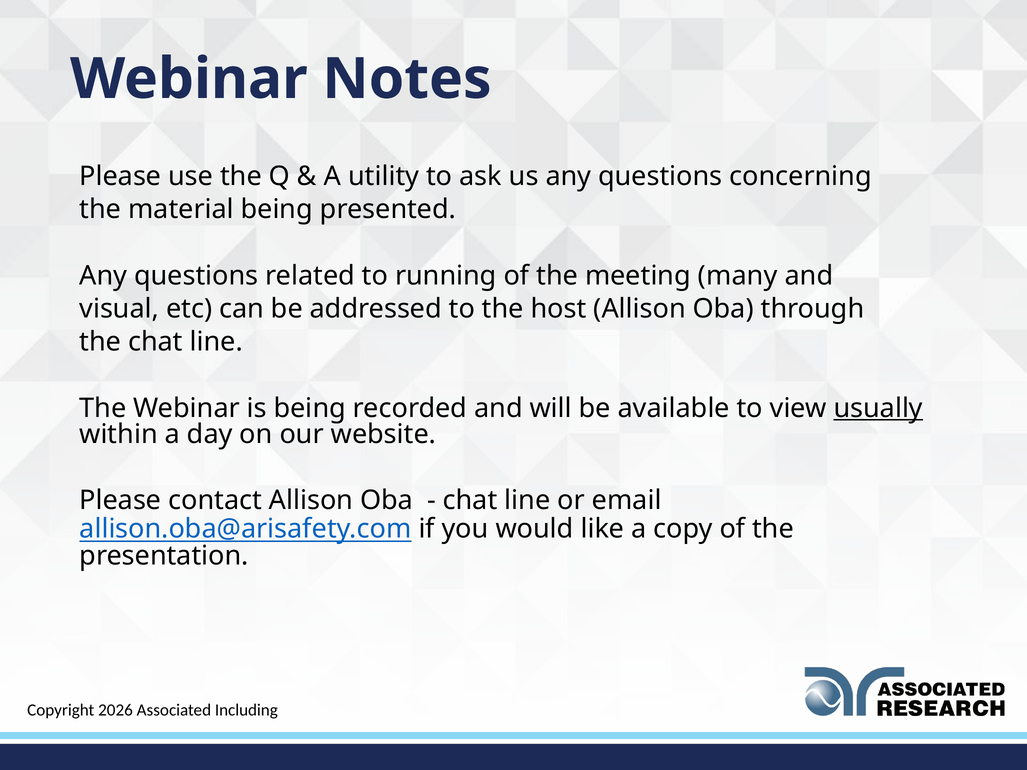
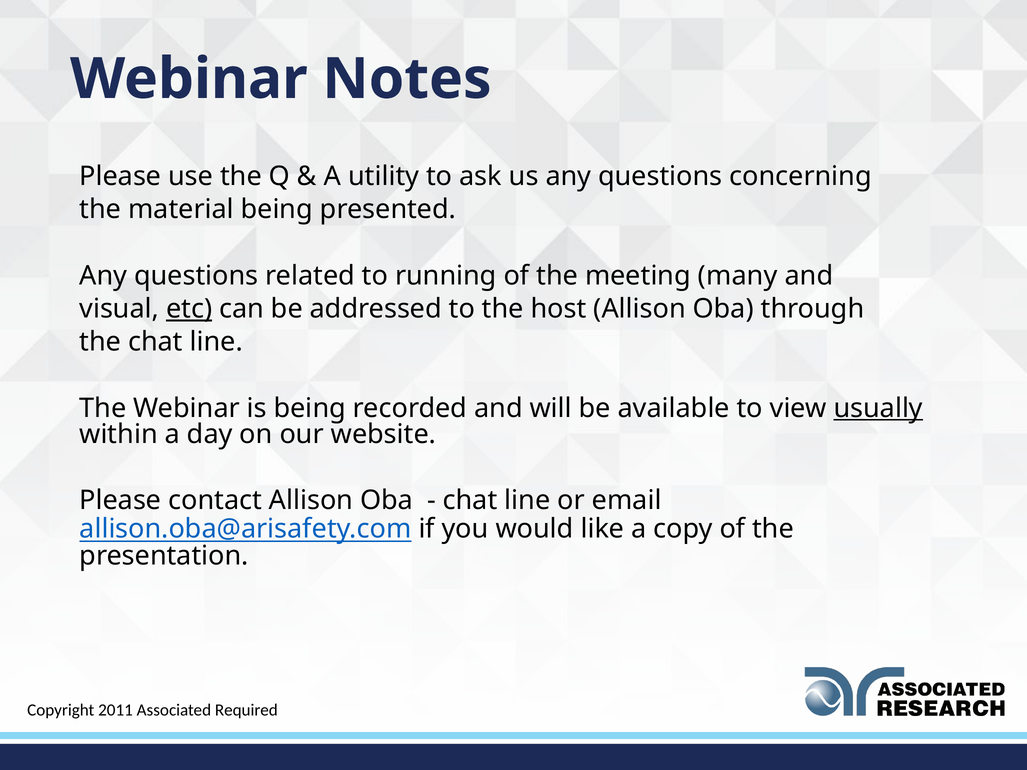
etc underline: none -> present
2026: 2026 -> 2011
Including: Including -> Required
